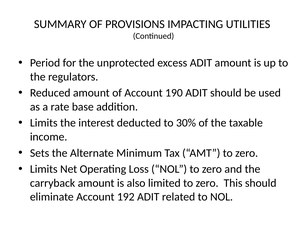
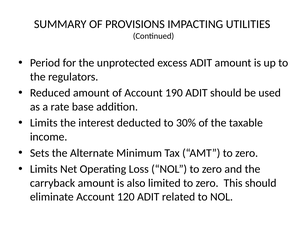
192: 192 -> 120
